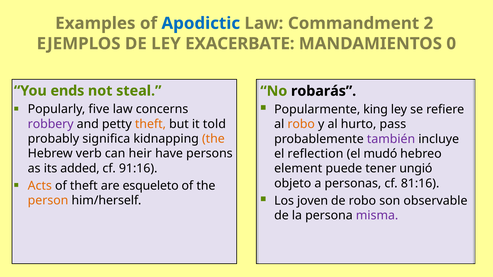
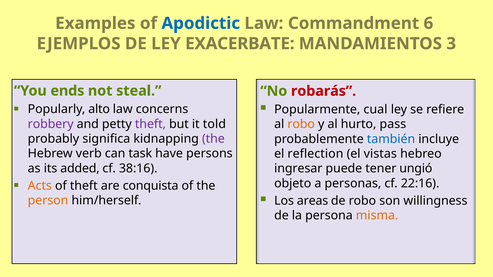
2: 2 -> 6
0: 0 -> 3
robarás colour: black -> red
five: five -> alto
king: king -> cual
theft at (150, 124) colour: orange -> purple
the at (213, 139) colour: orange -> purple
también colour: purple -> blue
heir: heir -> task
mudó: mudó -> vistas
91:16: 91:16 -> 38:16
element: element -> ingresar
81:16: 81:16 -> 22:16
esqueleto: esqueleto -> conquista
joven: joven -> areas
observable: observable -> willingness
misma colour: purple -> orange
